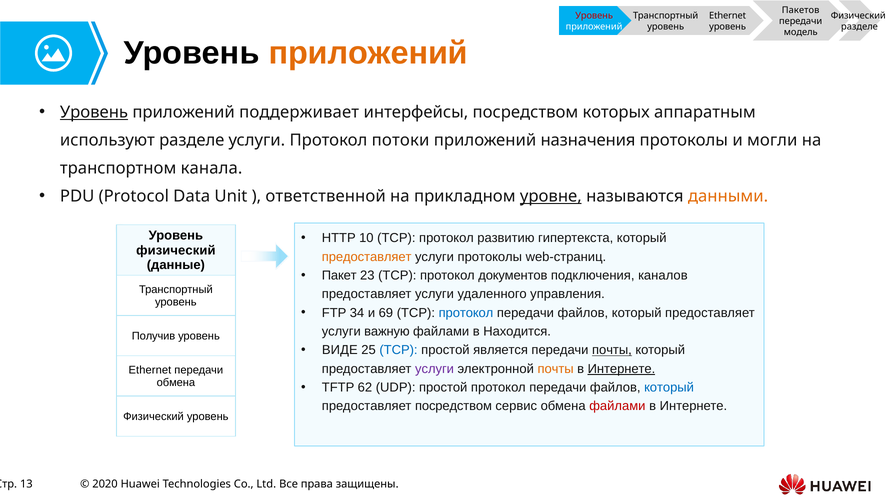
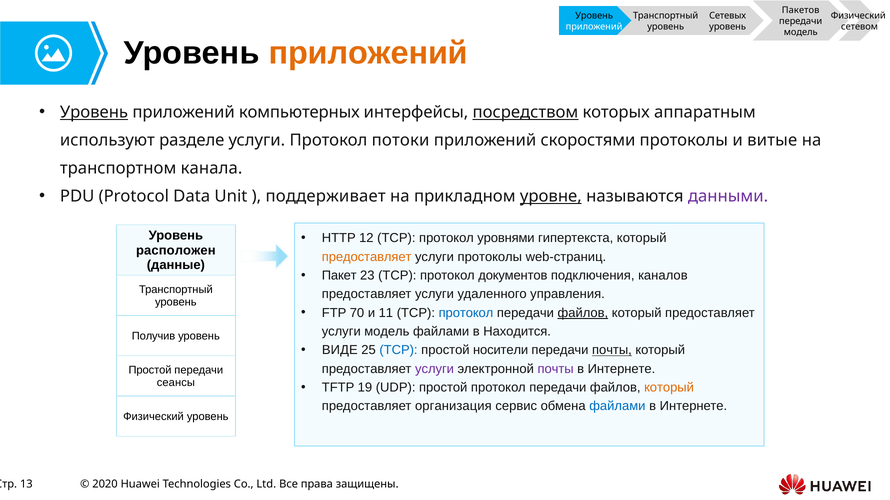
Уровень at (594, 16) colour: red -> black
Ethernet at (728, 16): Ethernet -> Сетевых
разделе at (859, 27): разделе -> сетевом
поддерживает: поддерживает -> компьютерных
посредством at (525, 112) underline: none -> present
назначения: назначения -> скоростями
могли: могли -> витые
ответственной: ответственной -> поддерживает
данными colour: orange -> purple
10: 10 -> 12
развитию: развитию -> уровнями
физический at (176, 251): физический -> расположен
34: 34 -> 70
69: 69 -> 11
файлов at (583, 313) underline: none -> present
услуги важную: важную -> модель
является: является -> носители
почты at (556, 369) colour: orange -> purple
Интернете at (621, 369) underline: present -> none
Ethernet at (150, 370): Ethernet -> Простой
обмена at (176, 383): обмена -> сеансы
62: 62 -> 19
который at (669, 388) colour: blue -> orange
предоставляет посредством: посредством -> организация
файлами at (617, 407) colour: red -> blue
